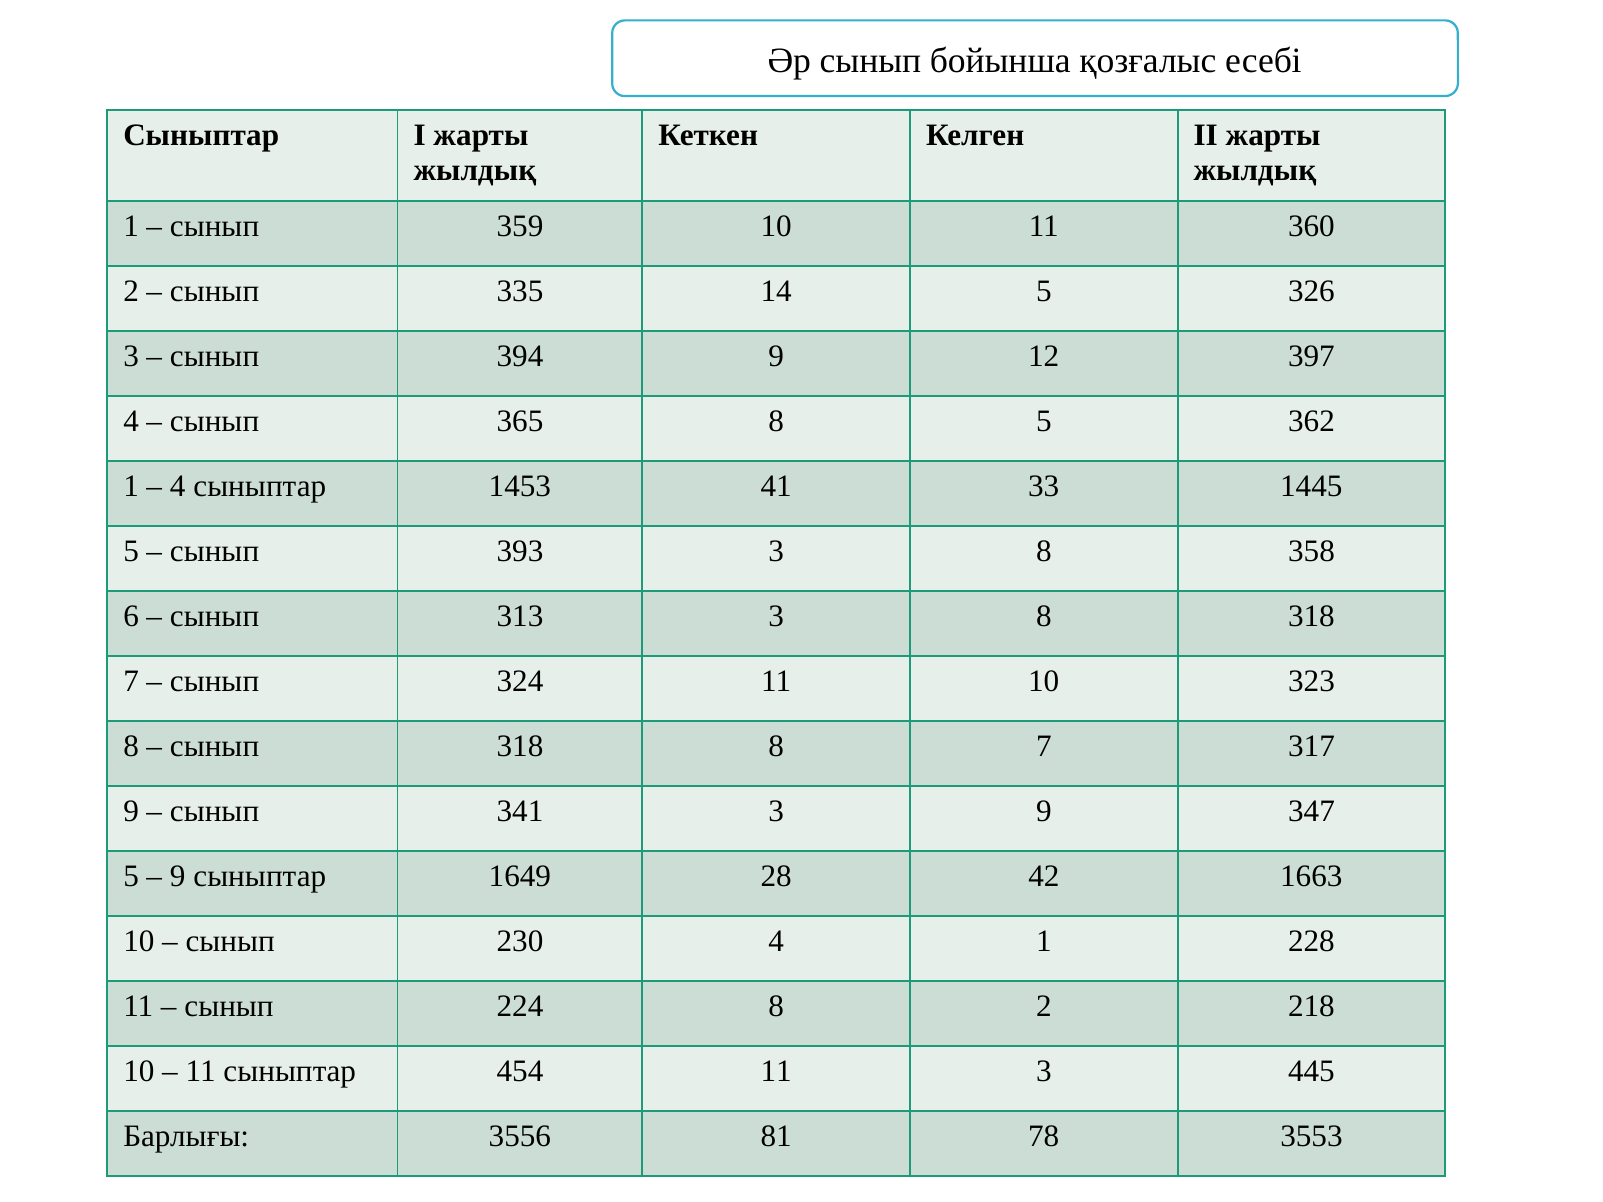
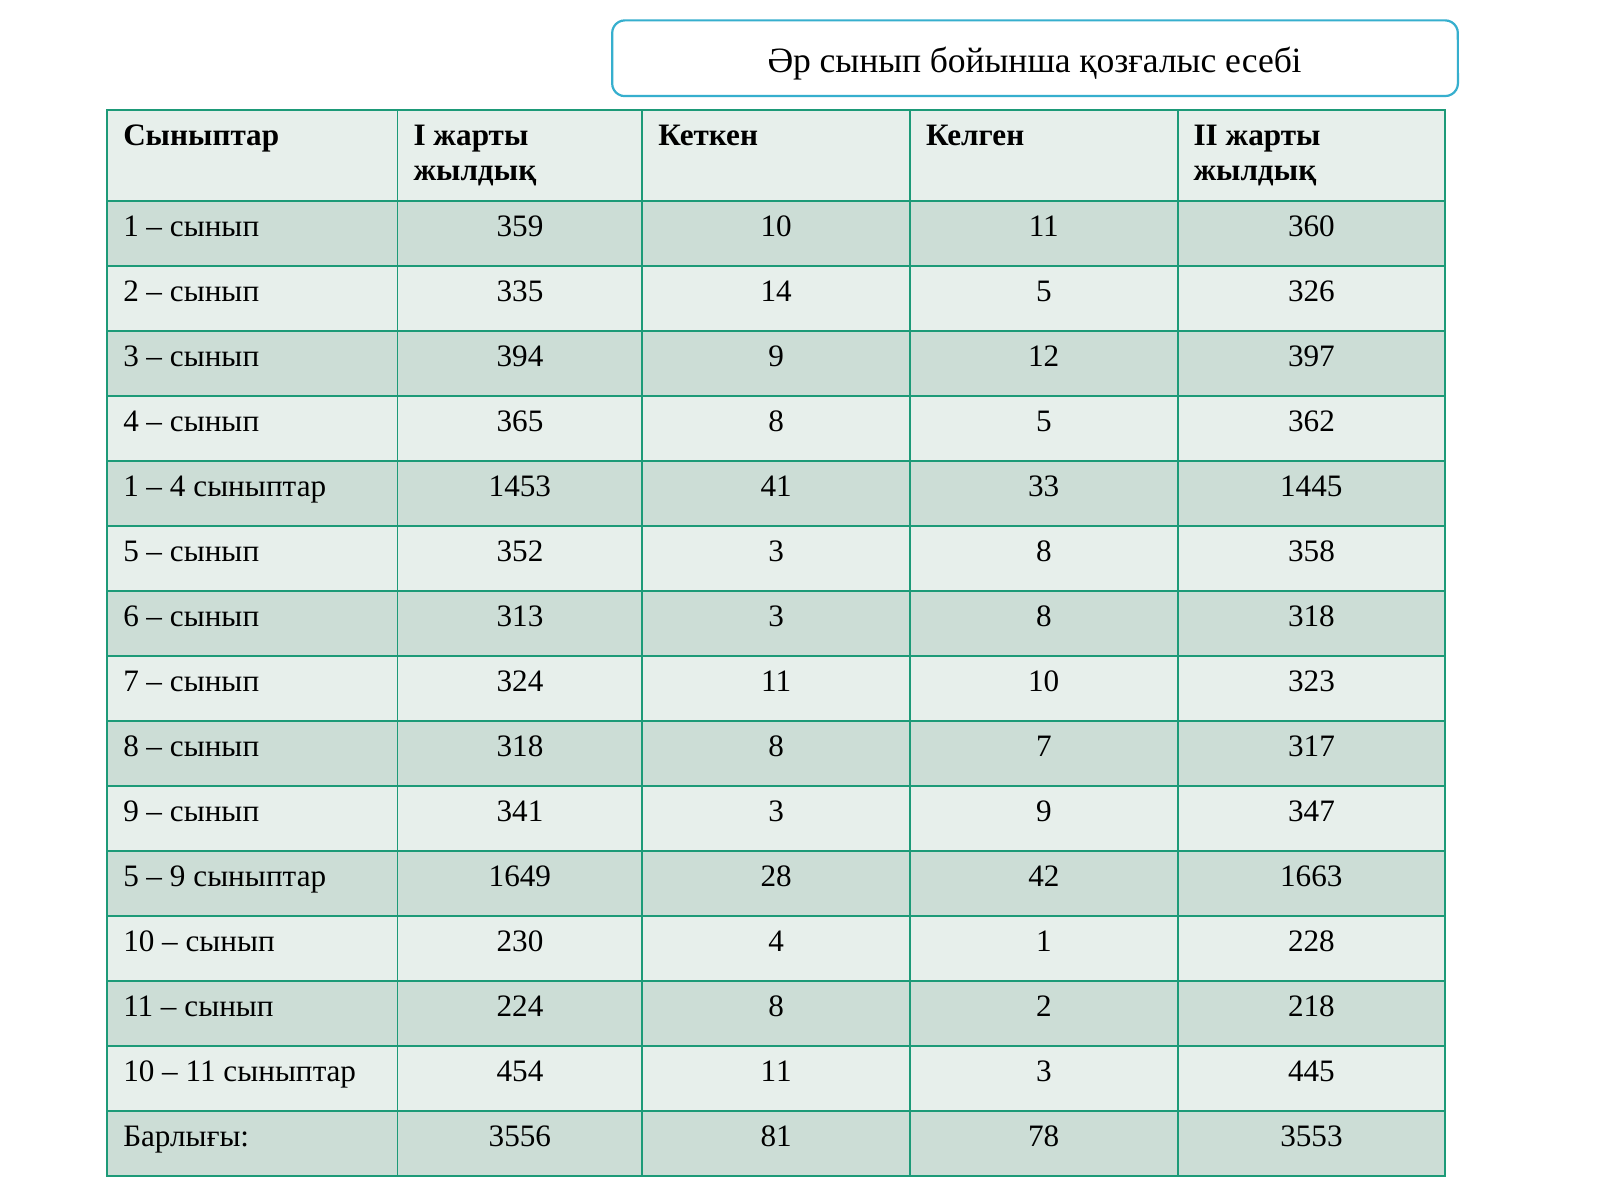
393: 393 -> 352
